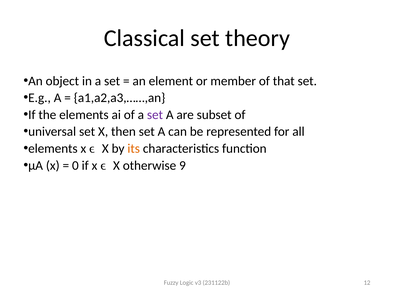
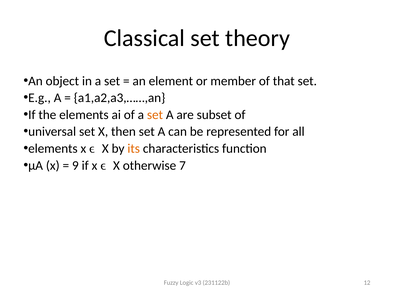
set at (155, 115) colour: purple -> orange
0: 0 -> 9
9: 9 -> 7
